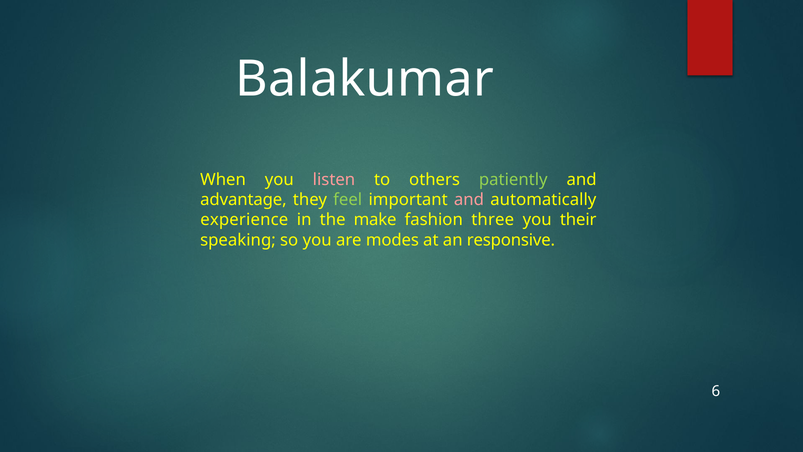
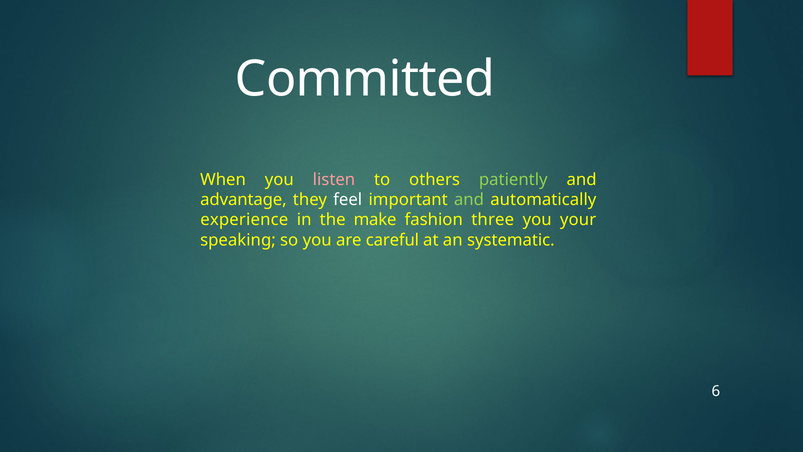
Balakumar: Balakumar -> Committed
feel colour: light green -> white
and at (469, 200) colour: pink -> light green
their: their -> your
modes: modes -> careful
responsive: responsive -> systematic
